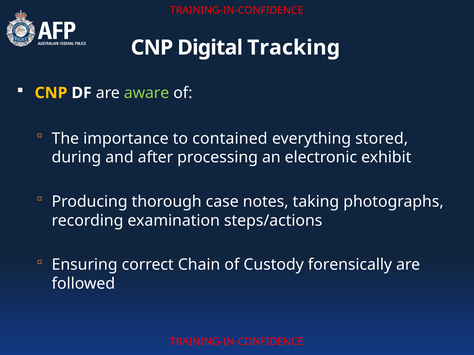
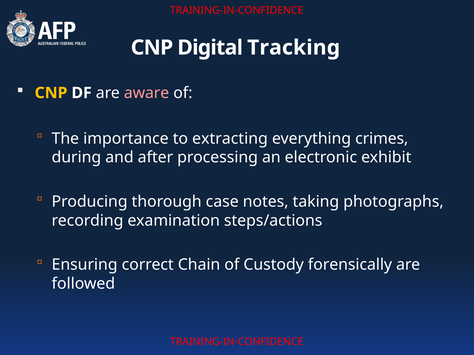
aware colour: light green -> pink
contained: contained -> extracting
stored: stored -> crimes
